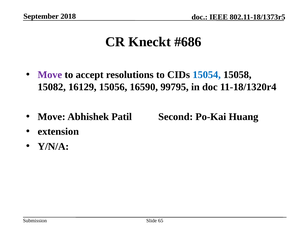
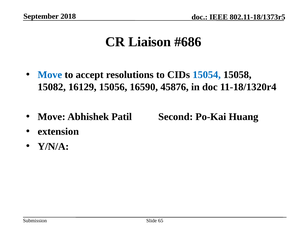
Kneckt: Kneckt -> Liaison
Move at (50, 75) colour: purple -> blue
99795: 99795 -> 45876
